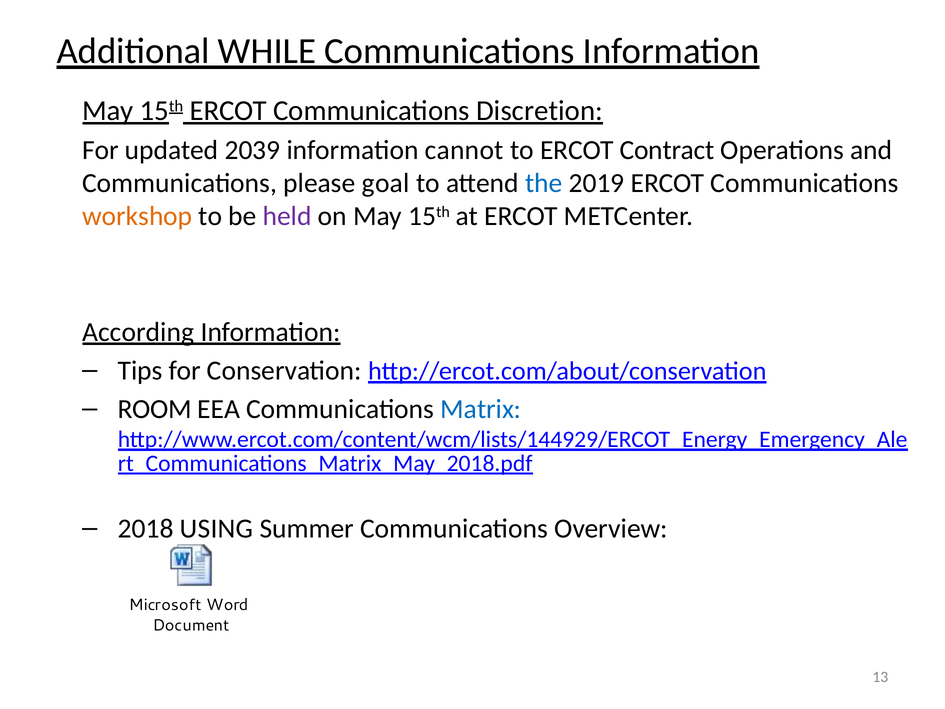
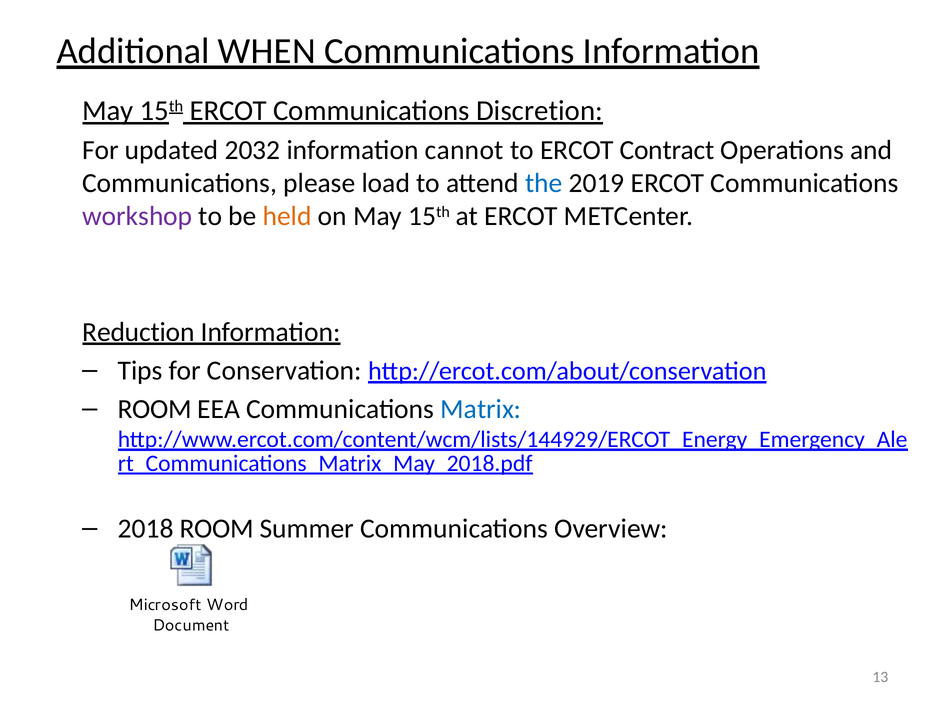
WHILE: WHILE -> WHEN
2039: 2039 -> 2032
goal: goal -> load
workshop colour: orange -> purple
held colour: purple -> orange
According: According -> Reduction
2018 USING: USING -> ROOM
